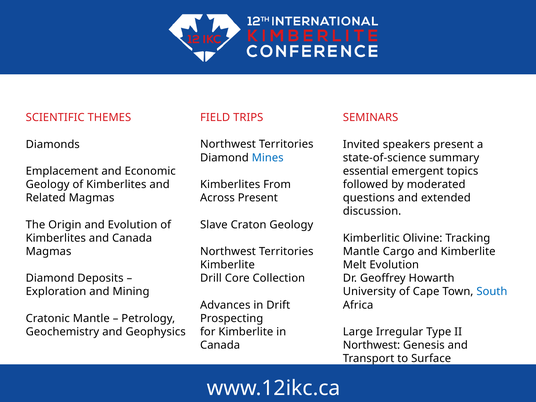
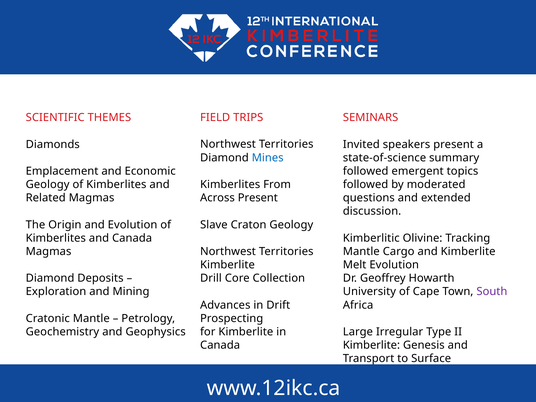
essential at (366, 171): essential -> followed
South colour: blue -> purple
Northwest at (372, 345): Northwest -> Kimberlite
